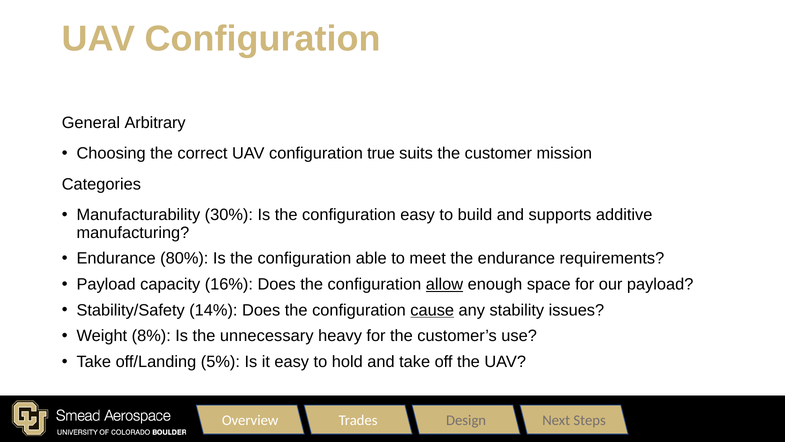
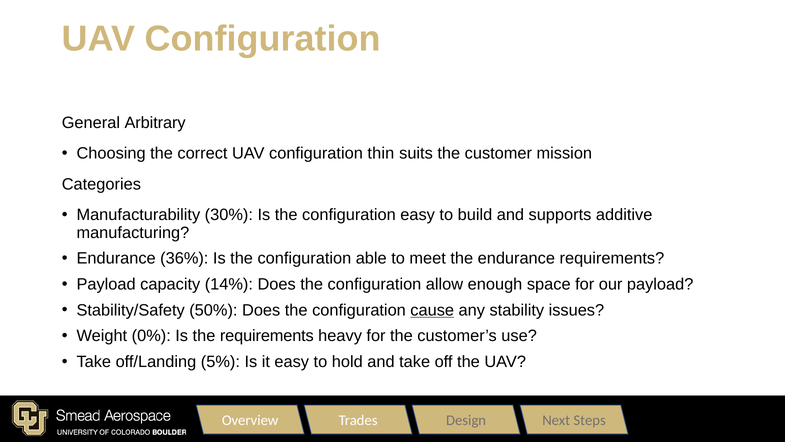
true: true -> thin
80%: 80% -> 36%
16%: 16% -> 14%
allow underline: present -> none
14%: 14% -> 50%
8%: 8% -> 0%
the unnecessary: unnecessary -> requirements
